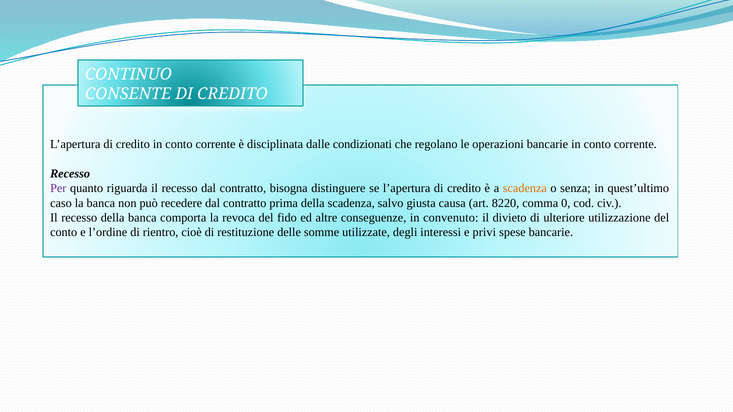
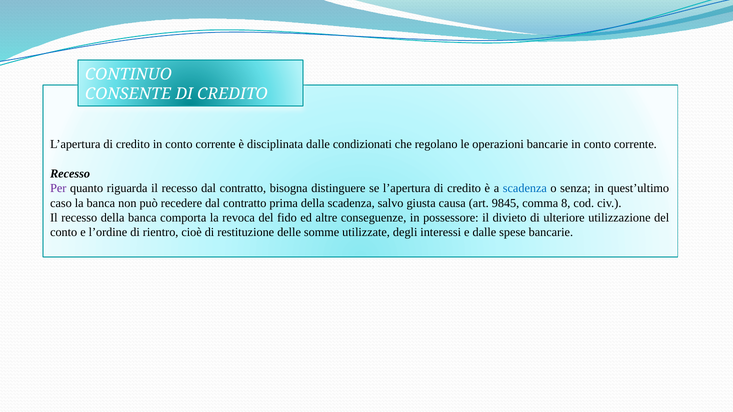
scadenza at (525, 189) colour: orange -> blue
8220: 8220 -> 9845
0: 0 -> 8
convenuto: convenuto -> possessore
e privi: privi -> dalle
